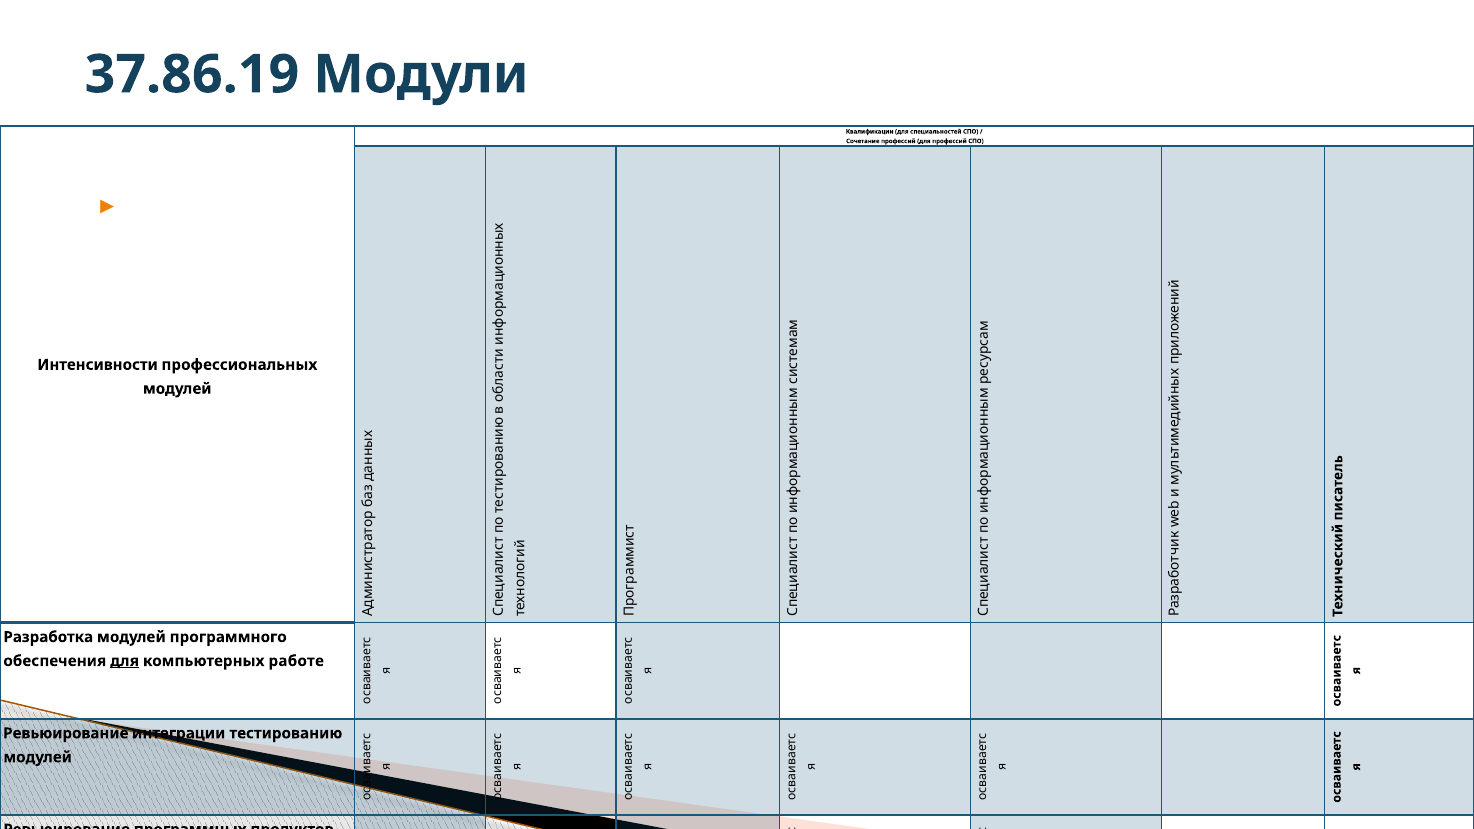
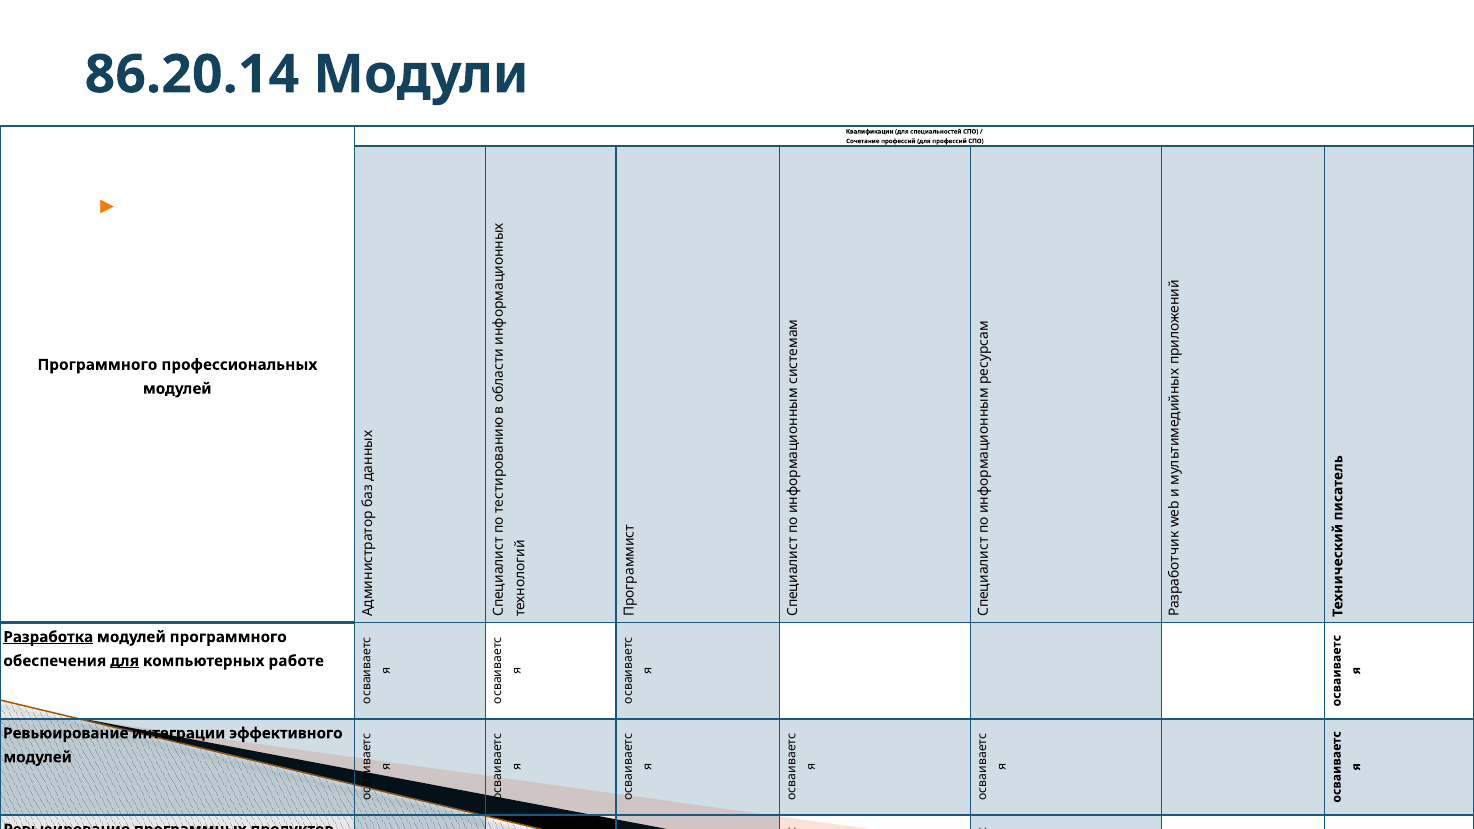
37.86.19: 37.86.19 -> 86.20.14
Интенсивности at (98, 365): Интенсивности -> Программного
Разработка at (48, 637) underline: none -> present
тестированию: тестированию -> эффективного
